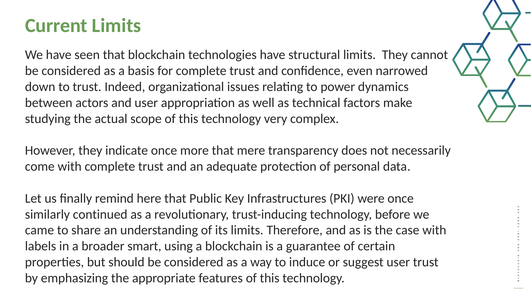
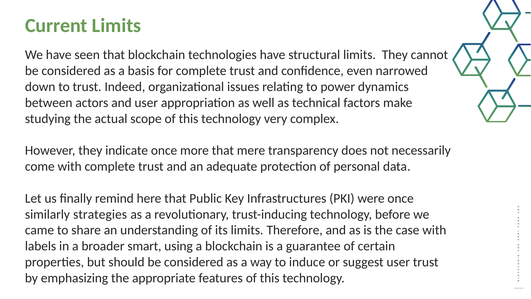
continued: continued -> strategies
